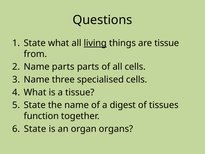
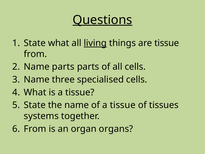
Questions underline: none -> present
of a digest: digest -> tissue
function: function -> systems
State at (35, 129): State -> From
